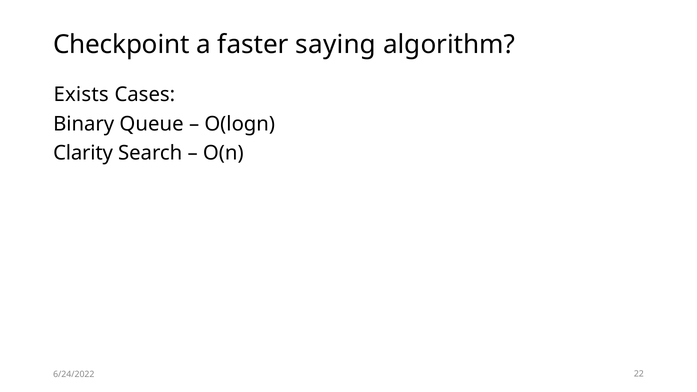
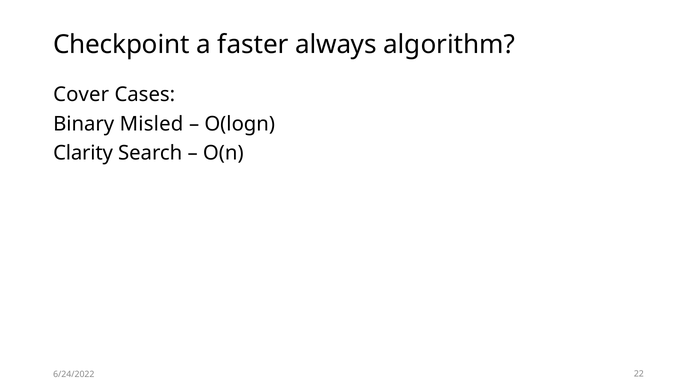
saying: saying -> always
Exists: Exists -> Cover
Queue: Queue -> Misled
